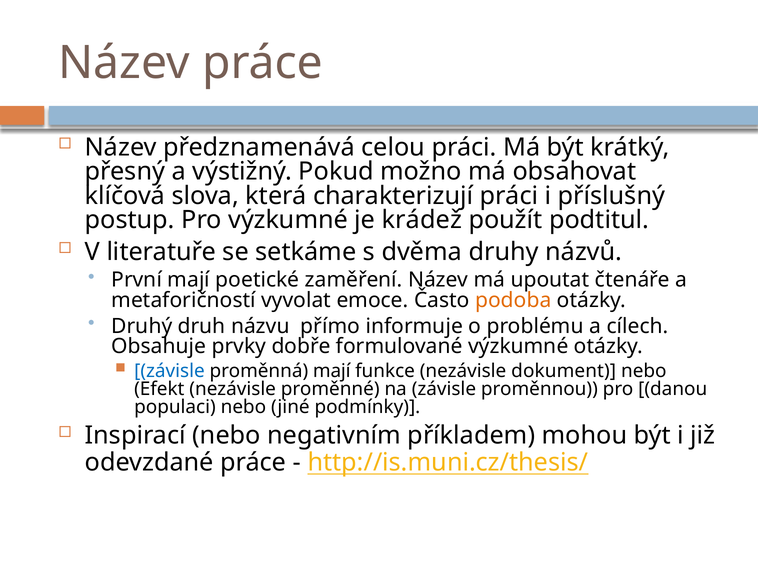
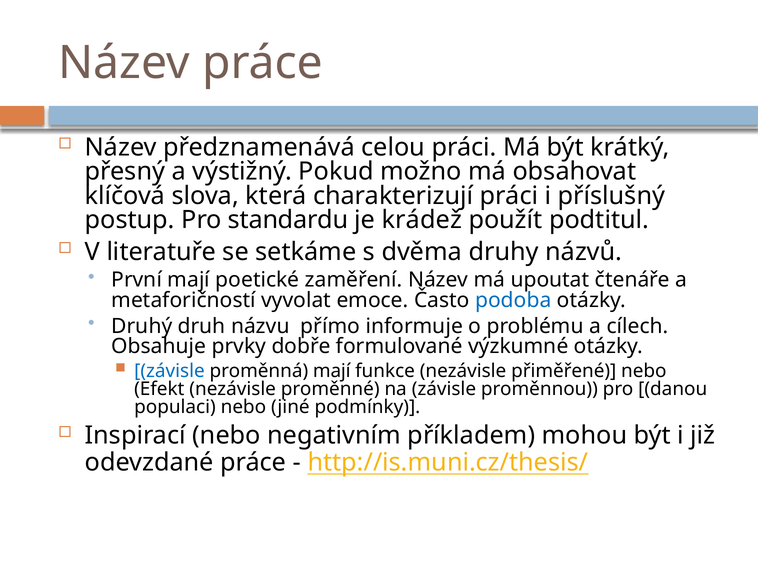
Pro výzkumné: výzkumné -> standardu
podoba colour: orange -> blue
dokument: dokument -> přiměřené
